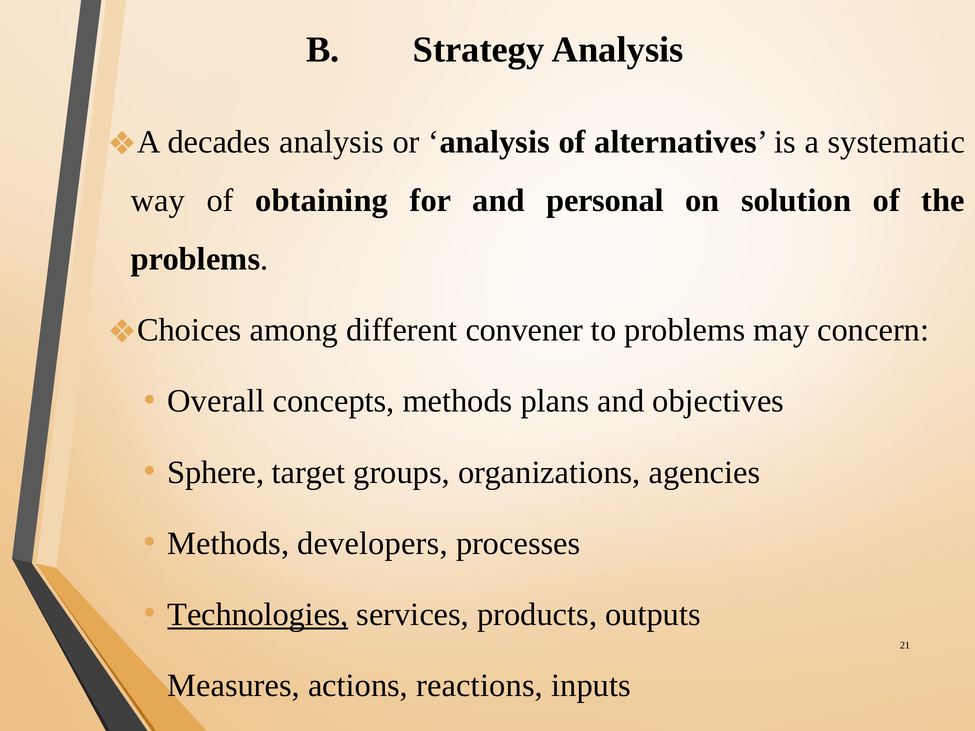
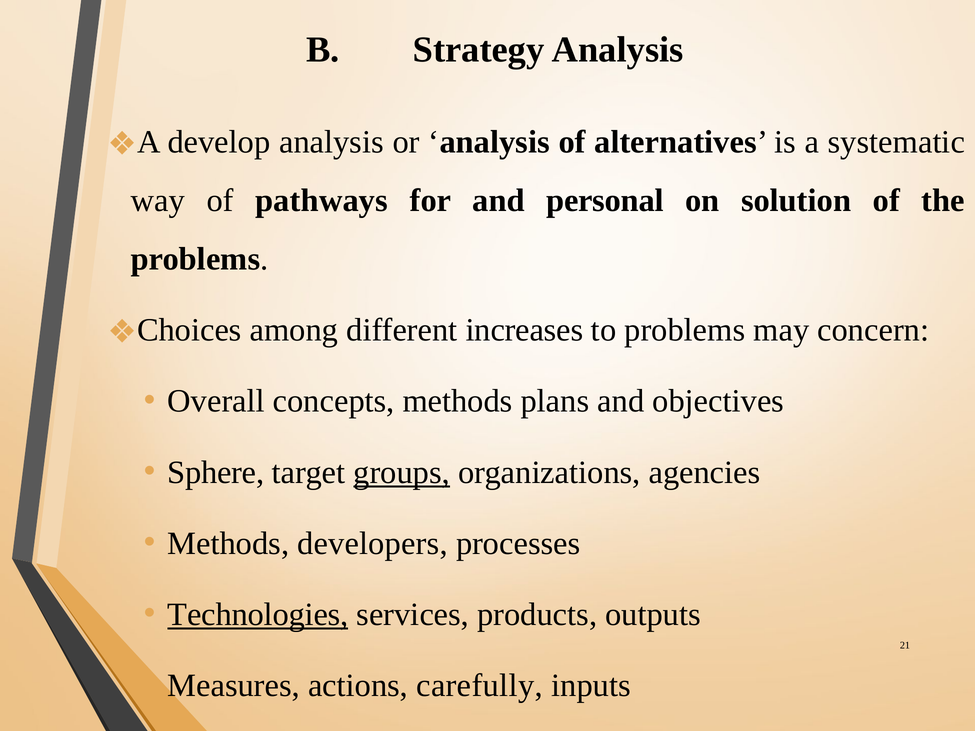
decades: decades -> develop
obtaining: obtaining -> pathways
convener: convener -> increases
groups underline: none -> present
reactions: reactions -> carefully
